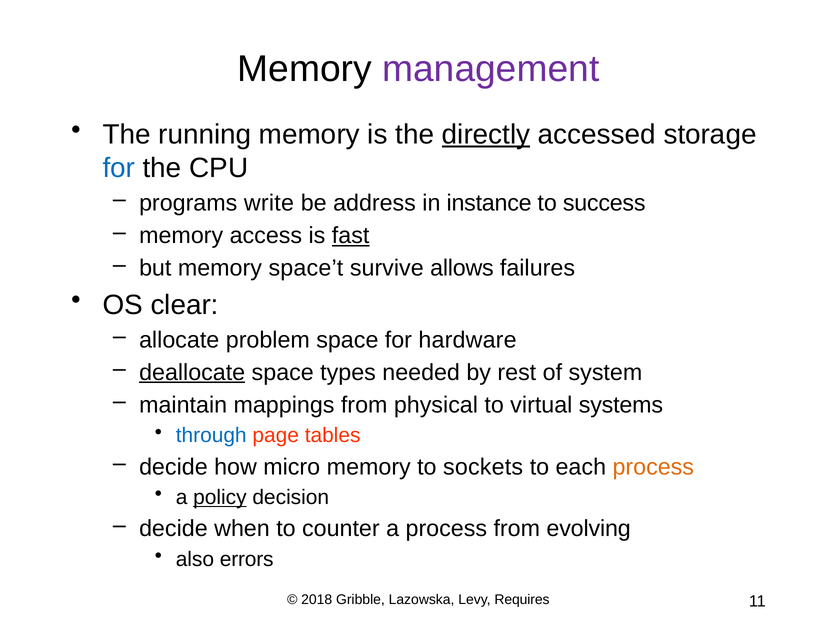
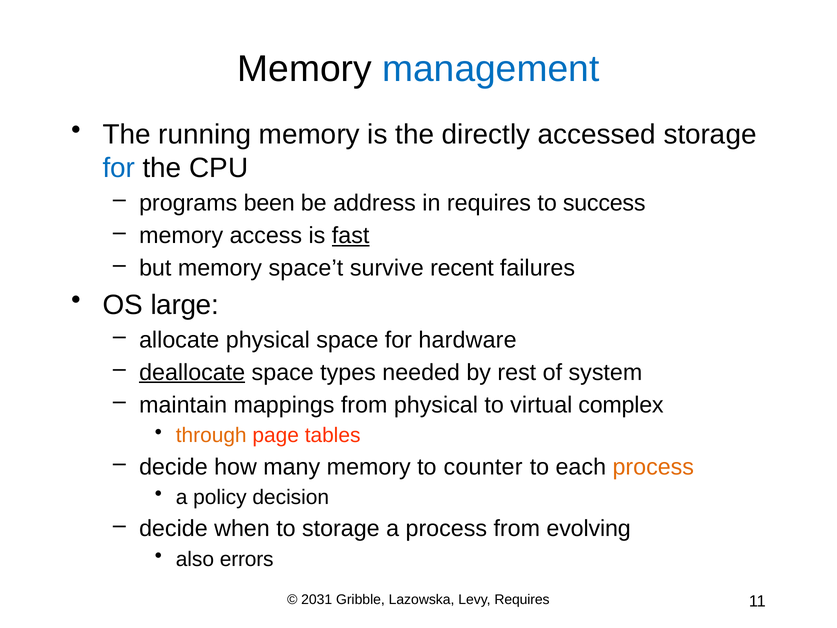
management colour: purple -> blue
directly underline: present -> none
write: write -> been
in instance: instance -> requires
allows: allows -> recent
clear: clear -> large
allocate problem: problem -> physical
systems: systems -> complex
through colour: blue -> orange
micro: micro -> many
sockets: sockets -> counter
policy underline: present -> none
to counter: counter -> storage
2018: 2018 -> 2031
